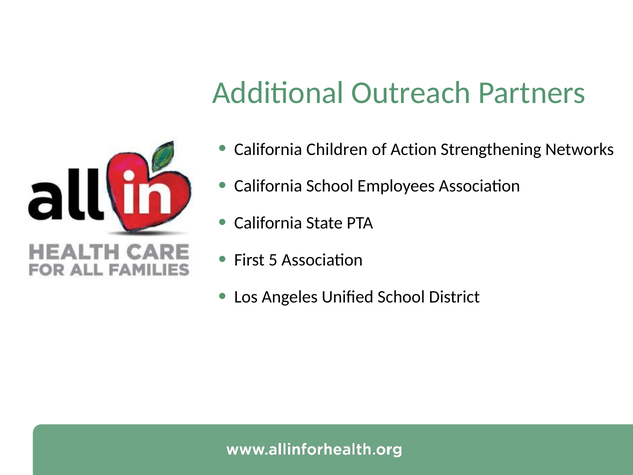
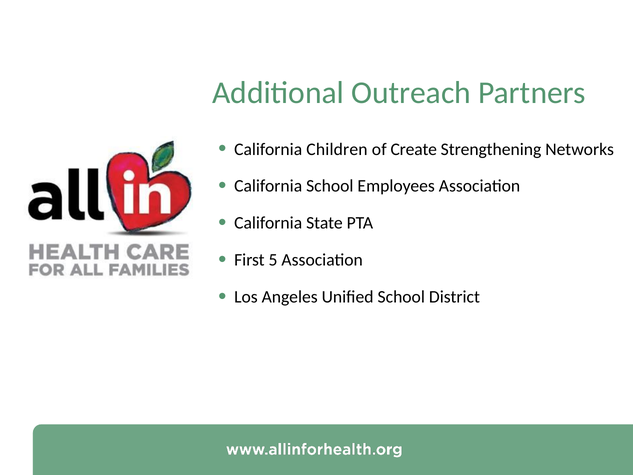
Action: Action -> Create
